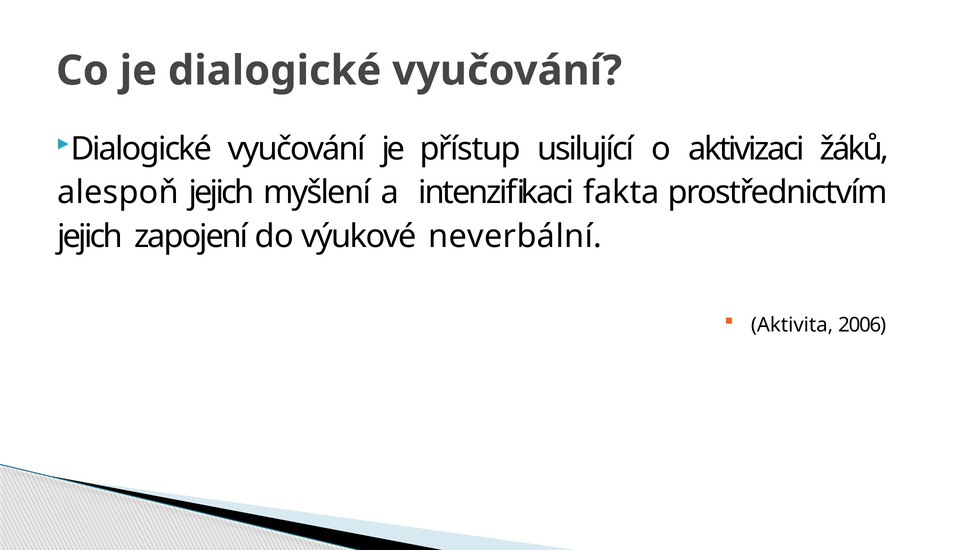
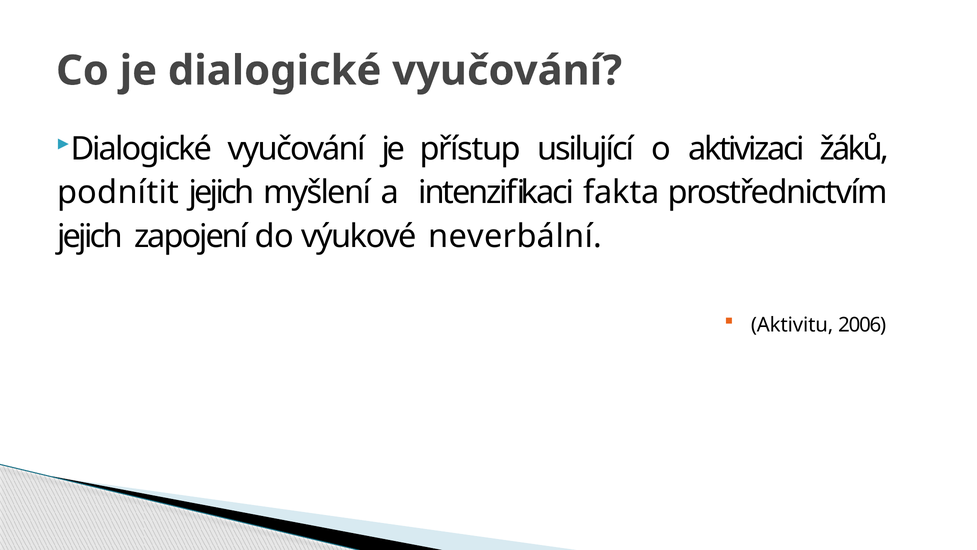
alespoň: alespoň -> podnítit
Aktivita: Aktivita -> Aktivitu
